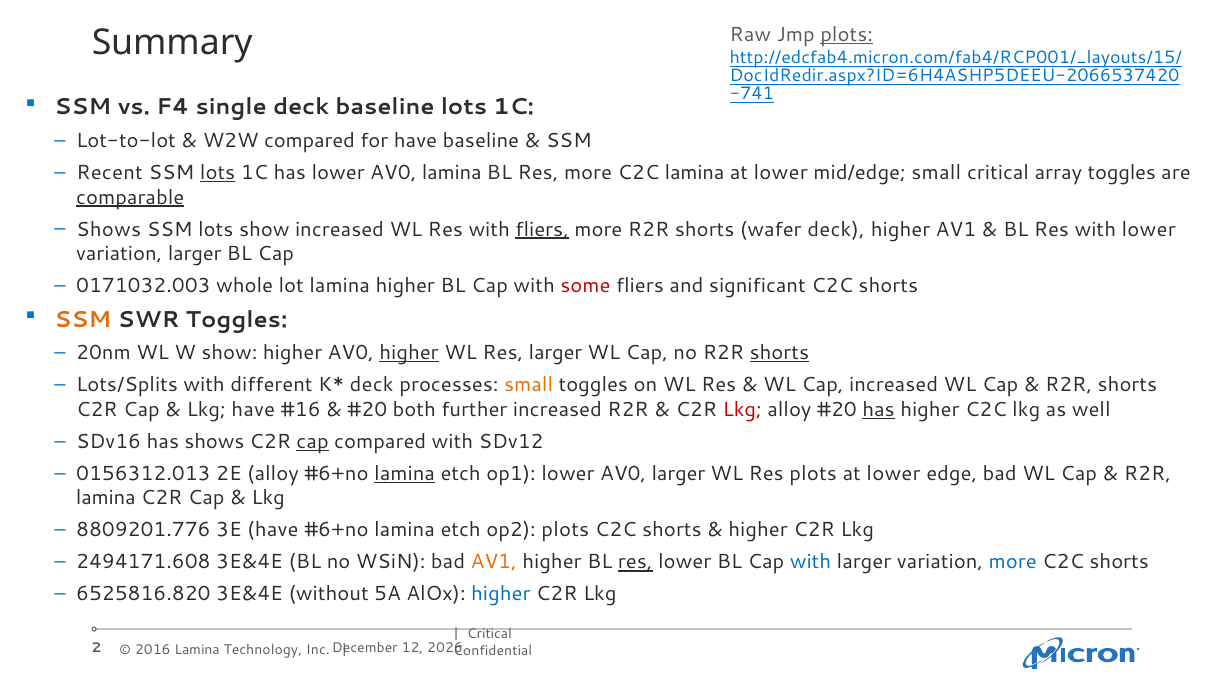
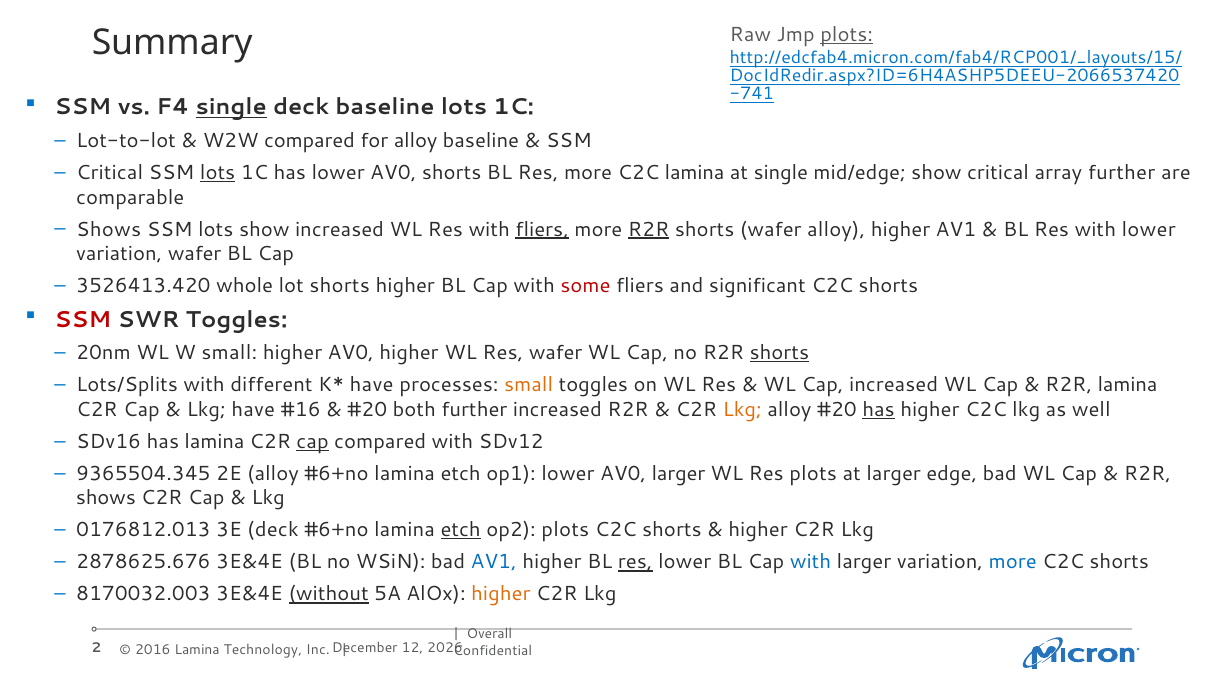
single at (231, 107) underline: none -> present
for have: have -> alloy
Recent at (110, 173): Recent -> Critical
AV0 lamina: lamina -> shorts
lower at (781, 173): lower -> single
mid/edge small: small -> show
array toggles: toggles -> further
comparable underline: present -> none
R2R at (649, 229) underline: none -> present
wafer deck: deck -> alloy
variation larger: larger -> wafer
0171032.003: 0171032.003 -> 3526413.420
lot lamina: lamina -> shorts
SSM at (83, 320) colour: orange -> red
W show: show -> small
higher at (409, 353) underline: present -> none
Res larger: larger -> wafer
deck at (372, 385): deck -> have
shorts at (1127, 385): shorts -> lamina
Lkg at (742, 410) colour: red -> orange
has shows: shows -> lamina
0156312.013: 0156312.013 -> 9365504.345
lamina at (405, 474) underline: present -> none
lower at (894, 474): lower -> larger
lamina at (106, 498): lamina -> shows
8809201.776: 8809201.776 -> 0176812.013
3E have: have -> deck
etch at (461, 530) underline: none -> present
2494171.608: 2494171.608 -> 2878625.676
AV1 at (494, 562) colour: orange -> blue
6525816.820: 6525816.820 -> 8170032.003
without underline: none -> present
higher at (501, 595) colour: blue -> orange
Critical at (489, 634): Critical -> Overall
